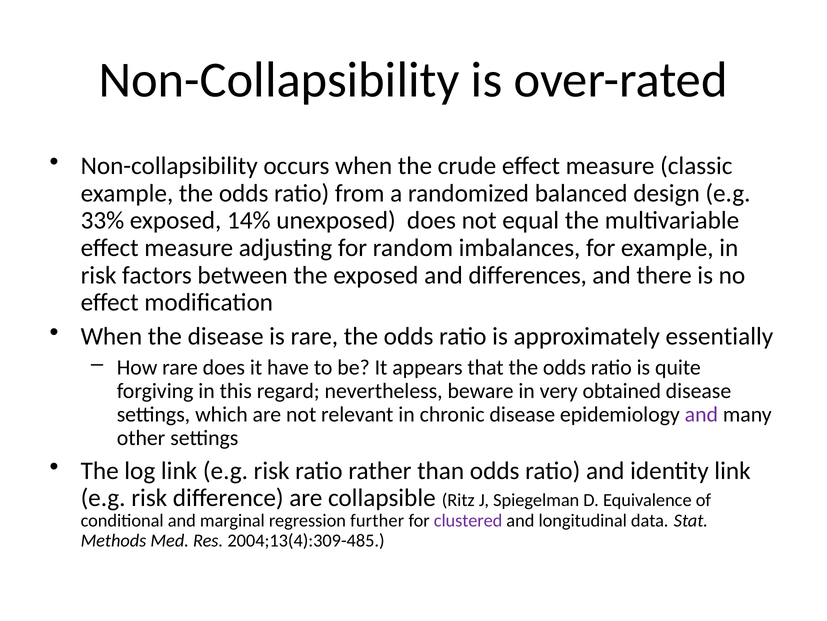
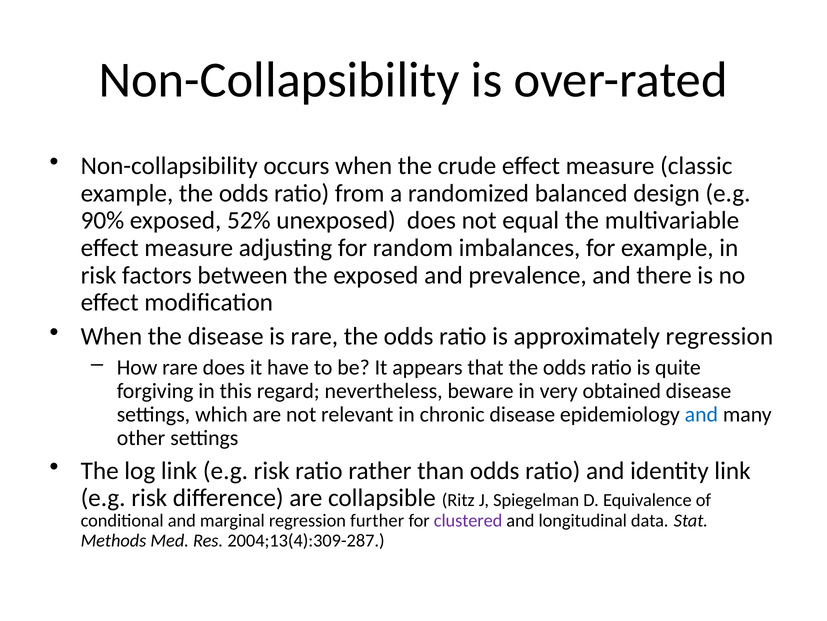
33%: 33% -> 90%
14%: 14% -> 52%
differences: differences -> prevalence
approximately essentially: essentially -> regression
and at (701, 414) colour: purple -> blue
2004;13(4):309-485: 2004;13(4):309-485 -> 2004;13(4):309-287
